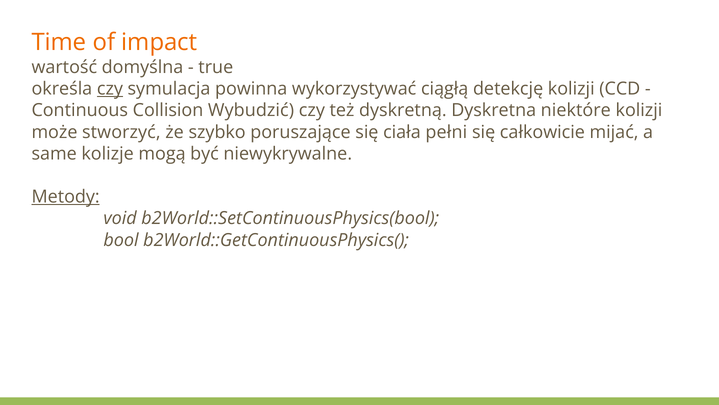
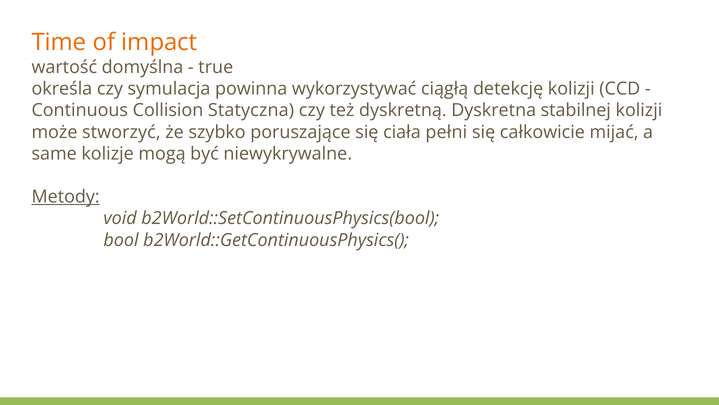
czy at (110, 89) underline: present -> none
Wybudzić: Wybudzić -> Statyczna
niektóre: niektóre -> stabilnej
